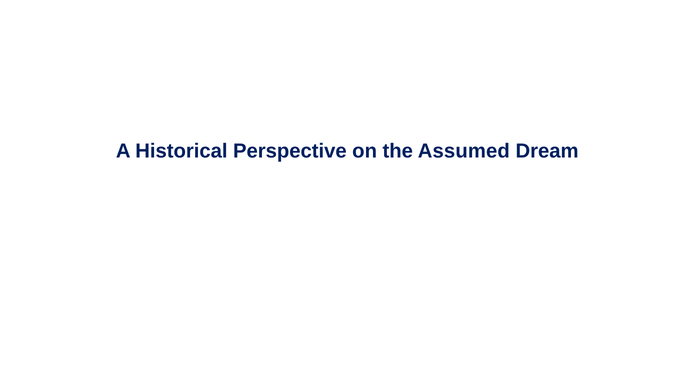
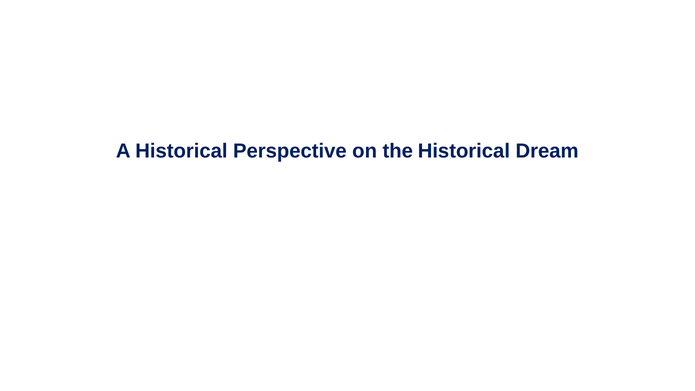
the Assumed: Assumed -> Historical
